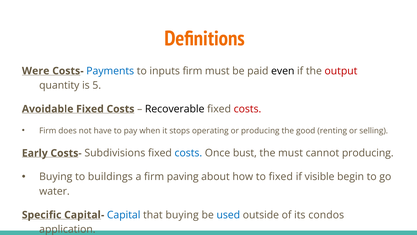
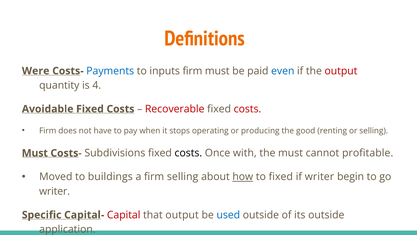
even colour: black -> blue
5: 5 -> 4
Recoverable colour: black -> red
Early at (35, 153): Early -> Must
costs at (188, 153) colour: blue -> black
bust: bust -> with
cannot producing: producing -> profitable
Buying at (56, 177): Buying -> Moved
firm paving: paving -> selling
how underline: none -> present
if visible: visible -> writer
water at (54, 191): water -> writer
Capital colour: blue -> red
that buying: buying -> output
its condos: condos -> outside
